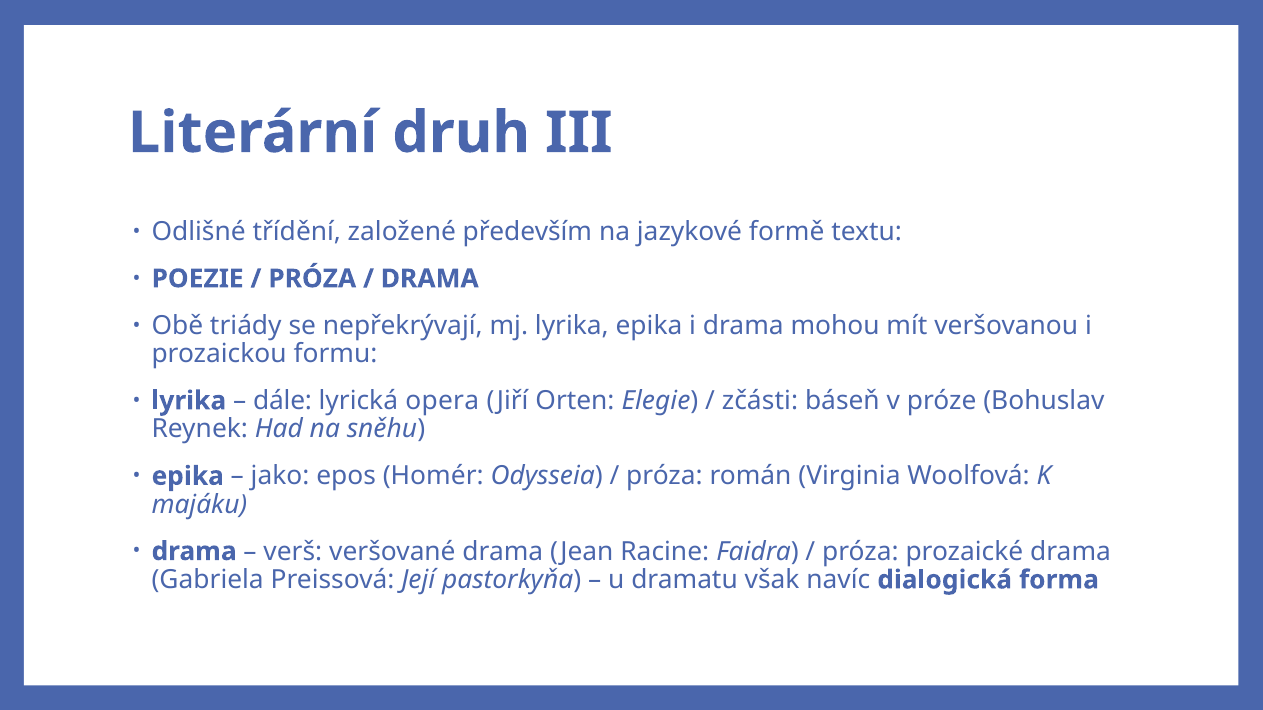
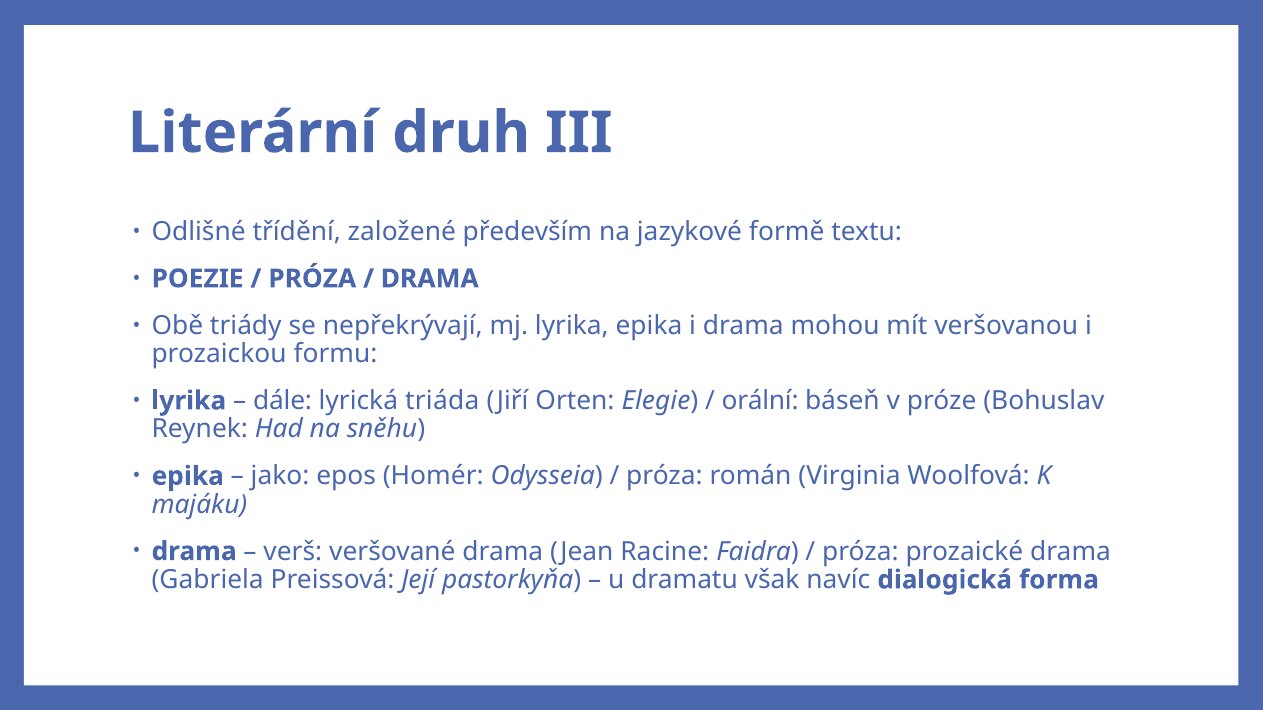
opera: opera -> triáda
zčásti: zčásti -> orální
